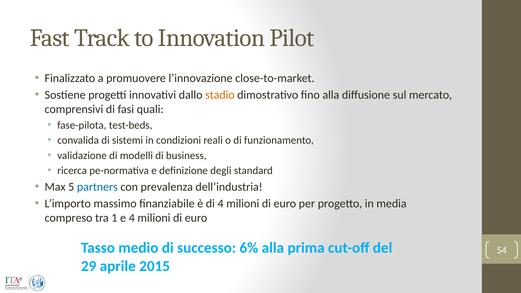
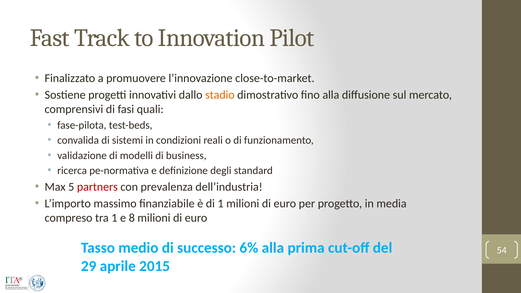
partners colour: blue -> red
di 4: 4 -> 1
e 4: 4 -> 8
